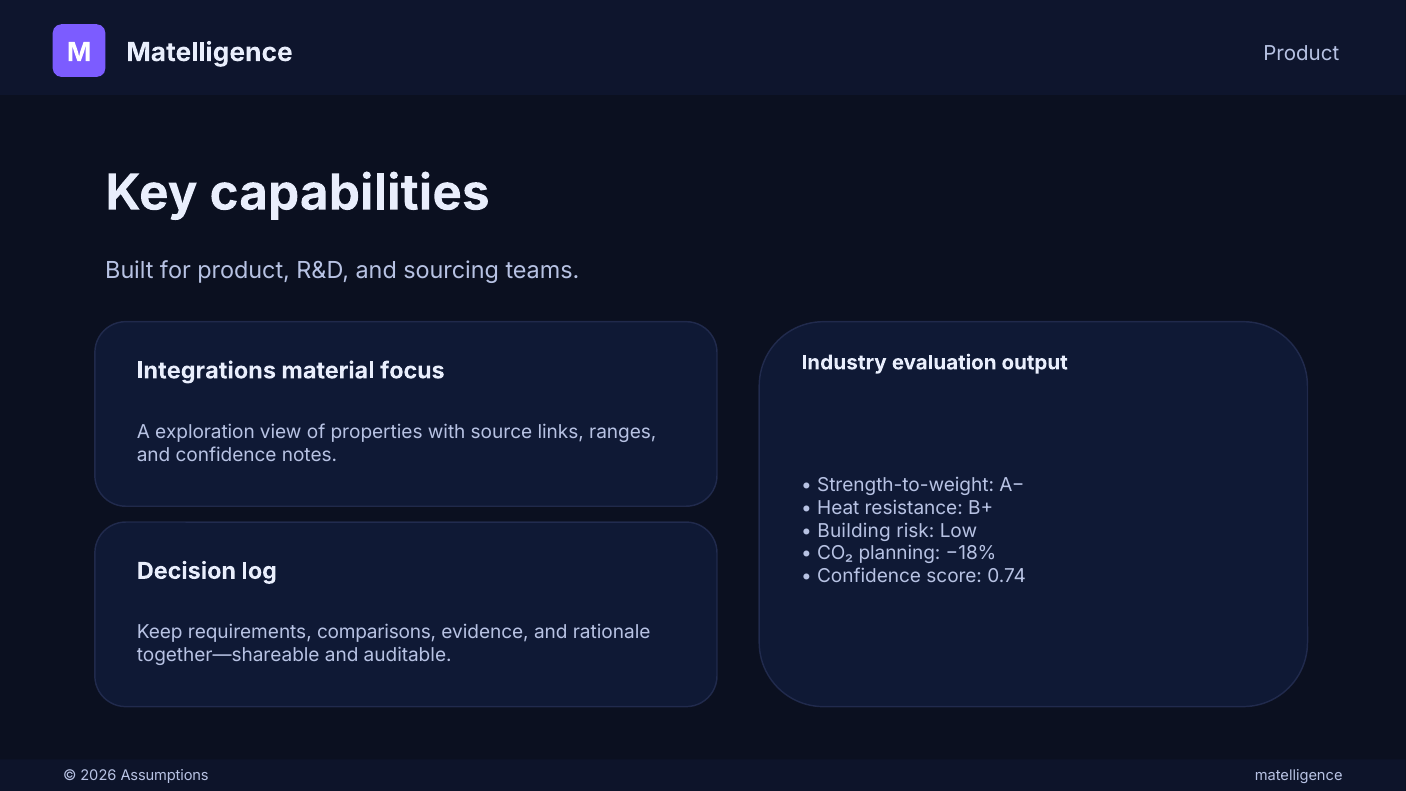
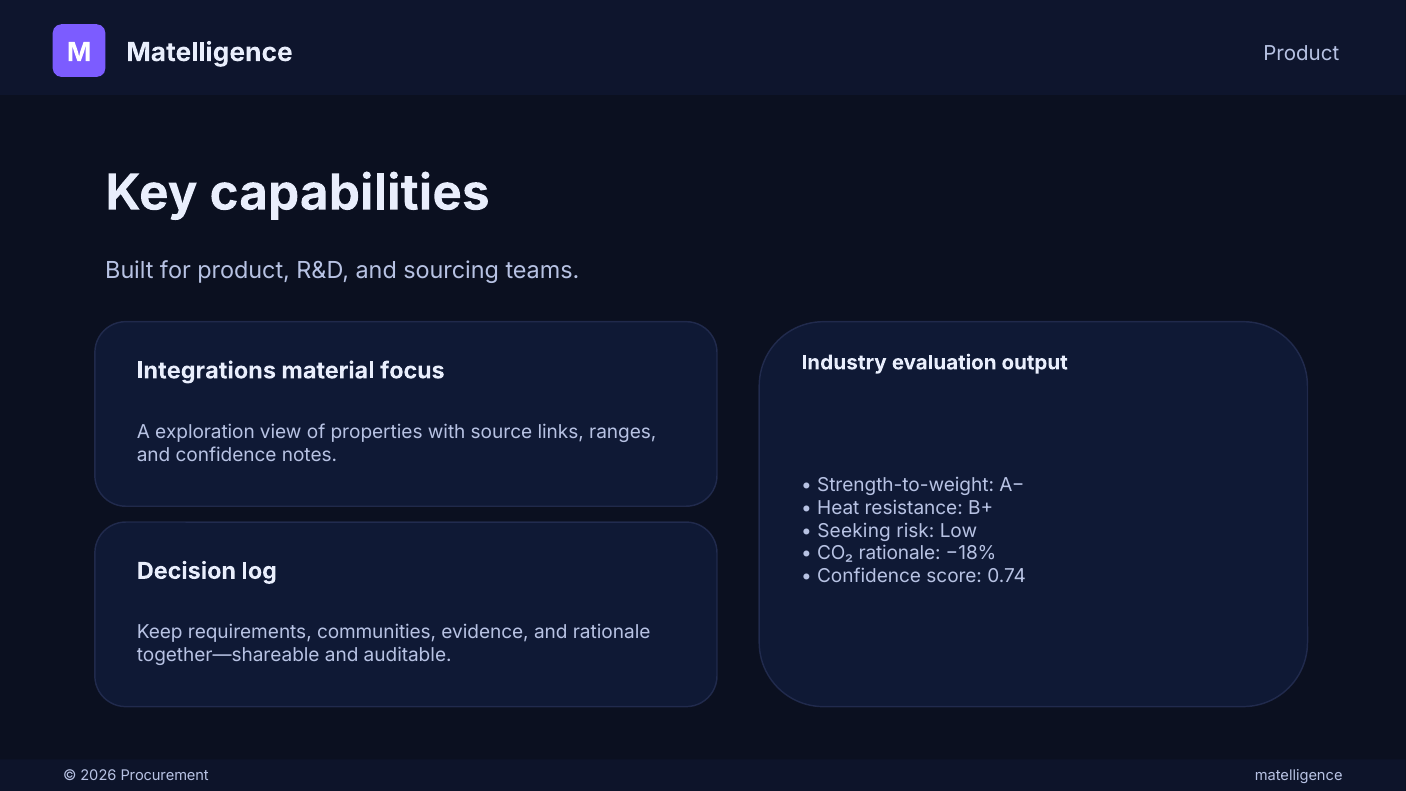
Building: Building -> Seeking
CO₂ planning: planning -> rationale
comparisons: comparisons -> communities
Assumptions: Assumptions -> Procurement
